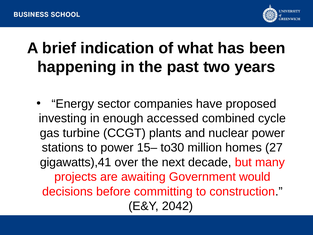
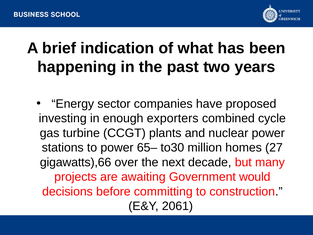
accessed: accessed -> exporters
15–: 15– -> 65–
gigawatts),41: gigawatts),41 -> gigawatts),66
2042: 2042 -> 2061
